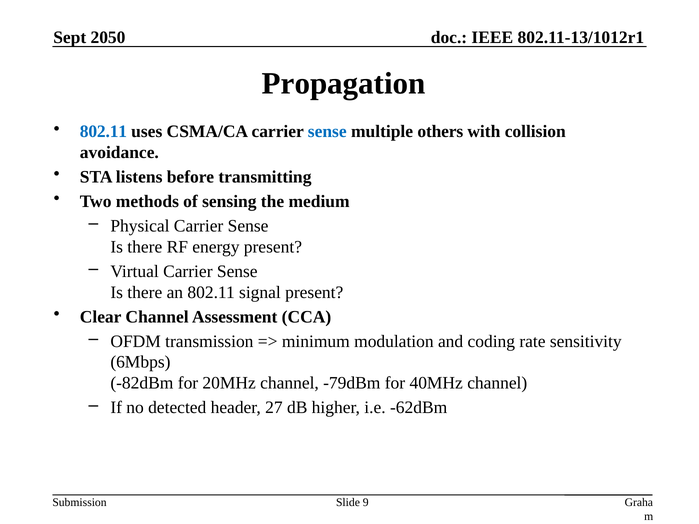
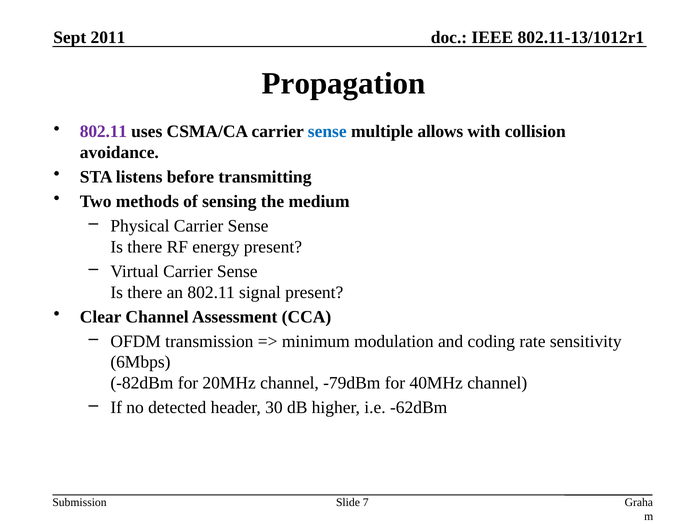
2050: 2050 -> 2011
802.11 at (103, 132) colour: blue -> purple
others: others -> allows
27: 27 -> 30
9: 9 -> 7
